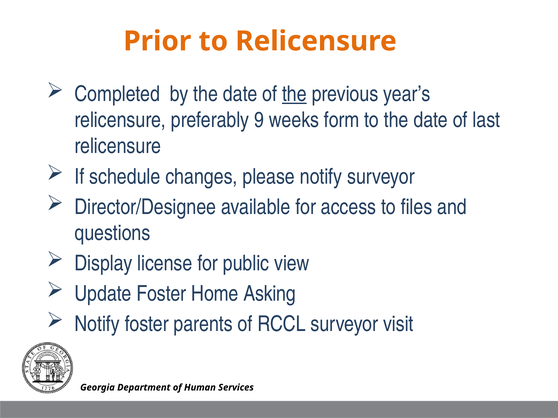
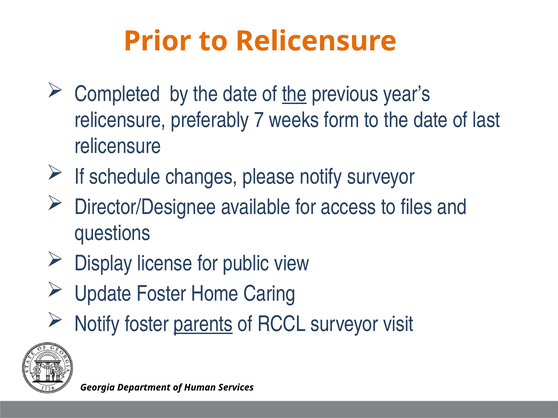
9: 9 -> 7
Asking: Asking -> Caring
parents underline: none -> present
